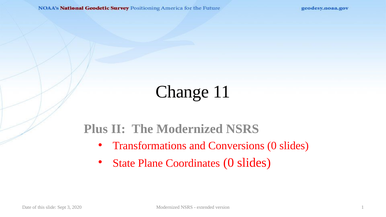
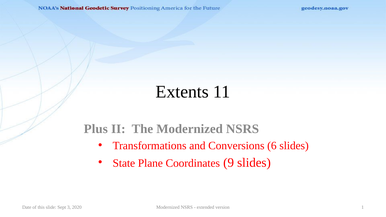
Change: Change -> Extents
Conversions 0: 0 -> 6
Coordinates 0: 0 -> 9
